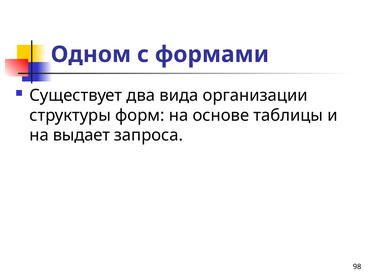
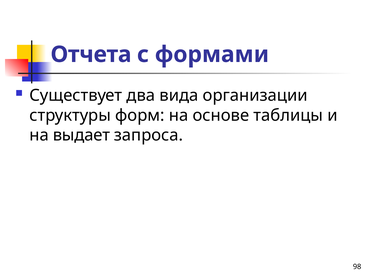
Одном: Одном -> Отчета
